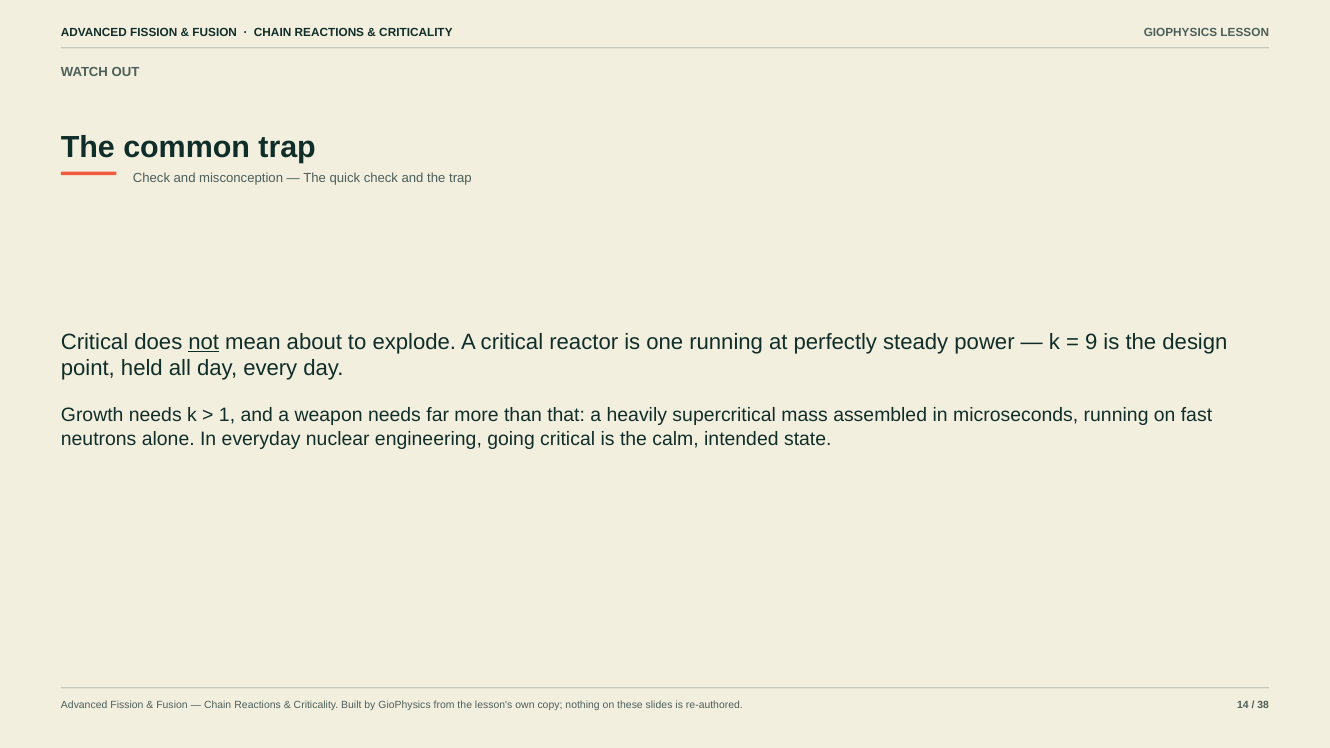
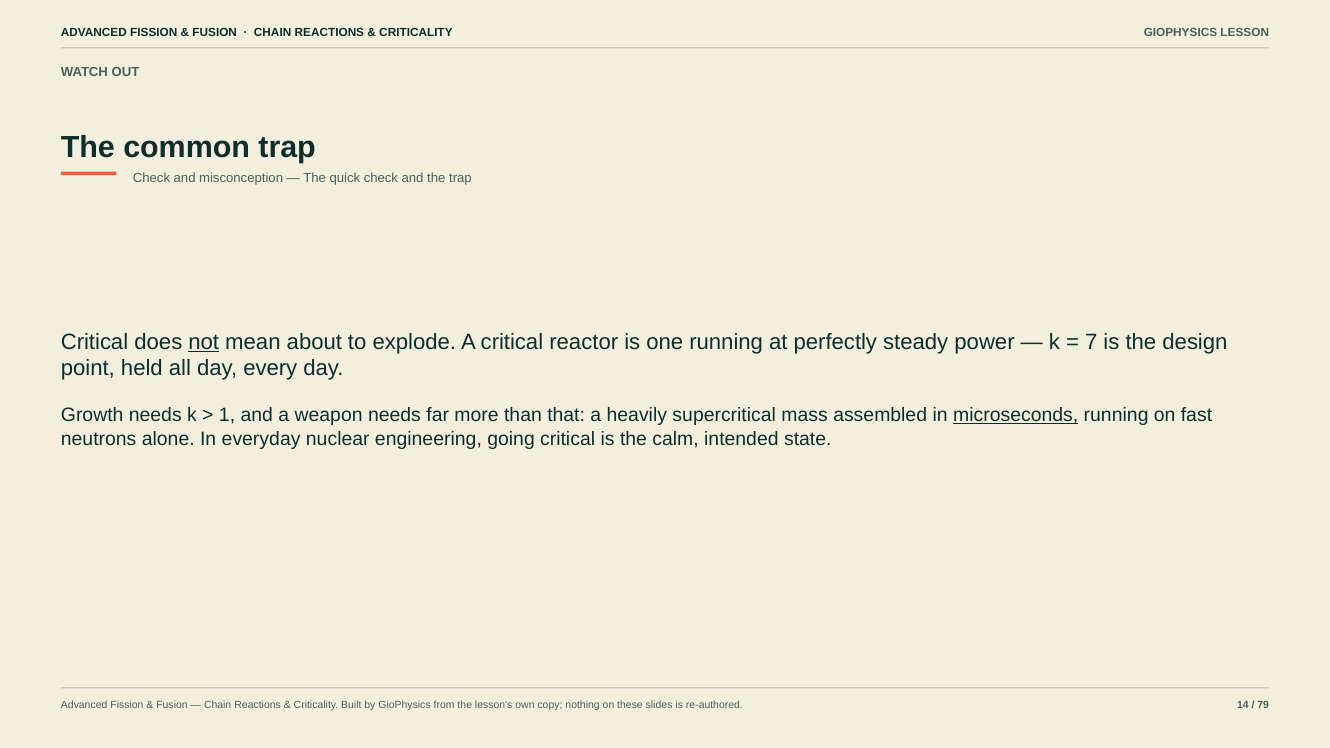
9: 9 -> 7
microseconds underline: none -> present
38: 38 -> 79
